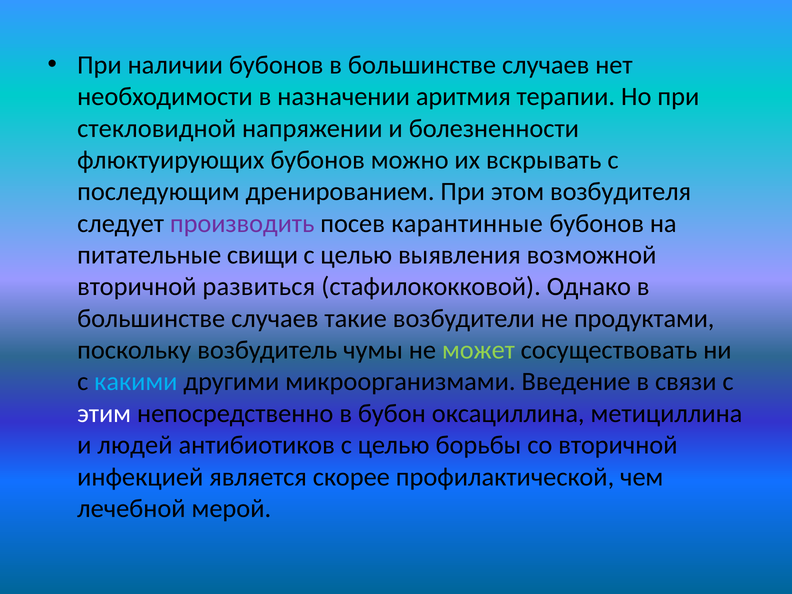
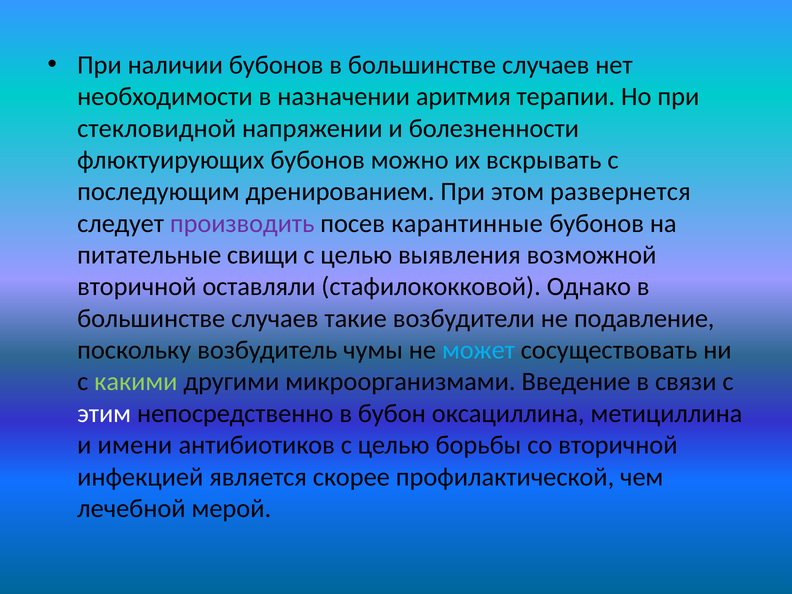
возбудителя: возбудителя -> развернется
развиться: развиться -> оставляли
продуктами: продуктами -> подавление
может colour: light green -> light blue
какими colour: light blue -> light green
людей: людей -> имени
